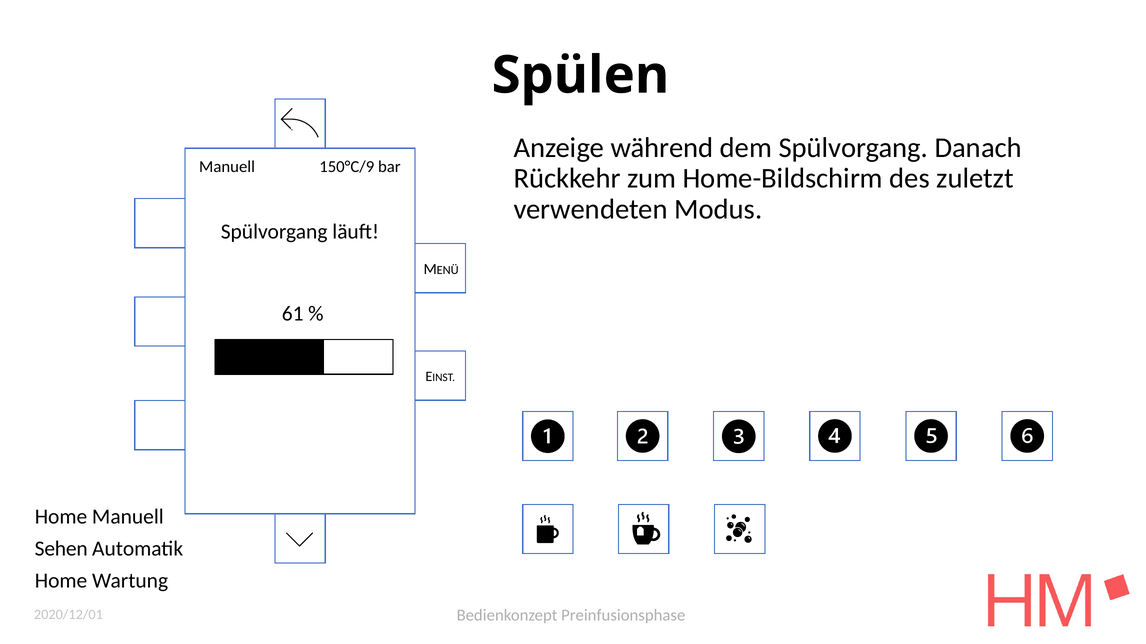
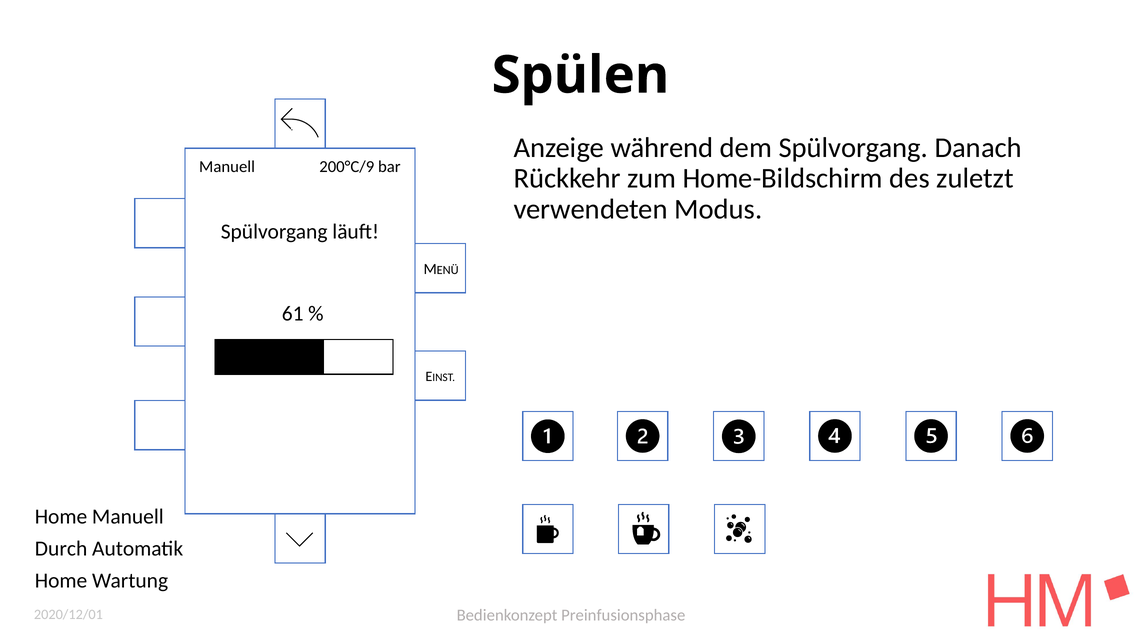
150°C/9: 150°C/9 -> 200°C/9
Sehen: Sehen -> Durch
